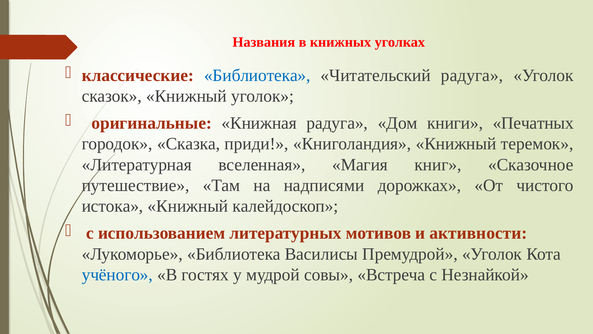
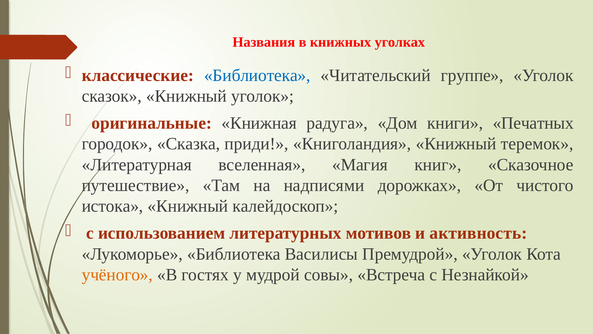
Читательский радуга: радуга -> группе
активности: активности -> активность
учёного colour: blue -> orange
